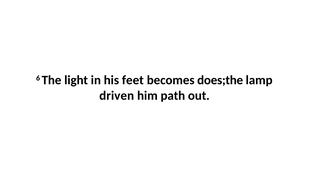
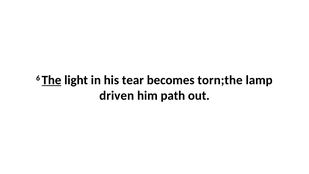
The underline: none -> present
feet: feet -> tear
does;the: does;the -> torn;the
